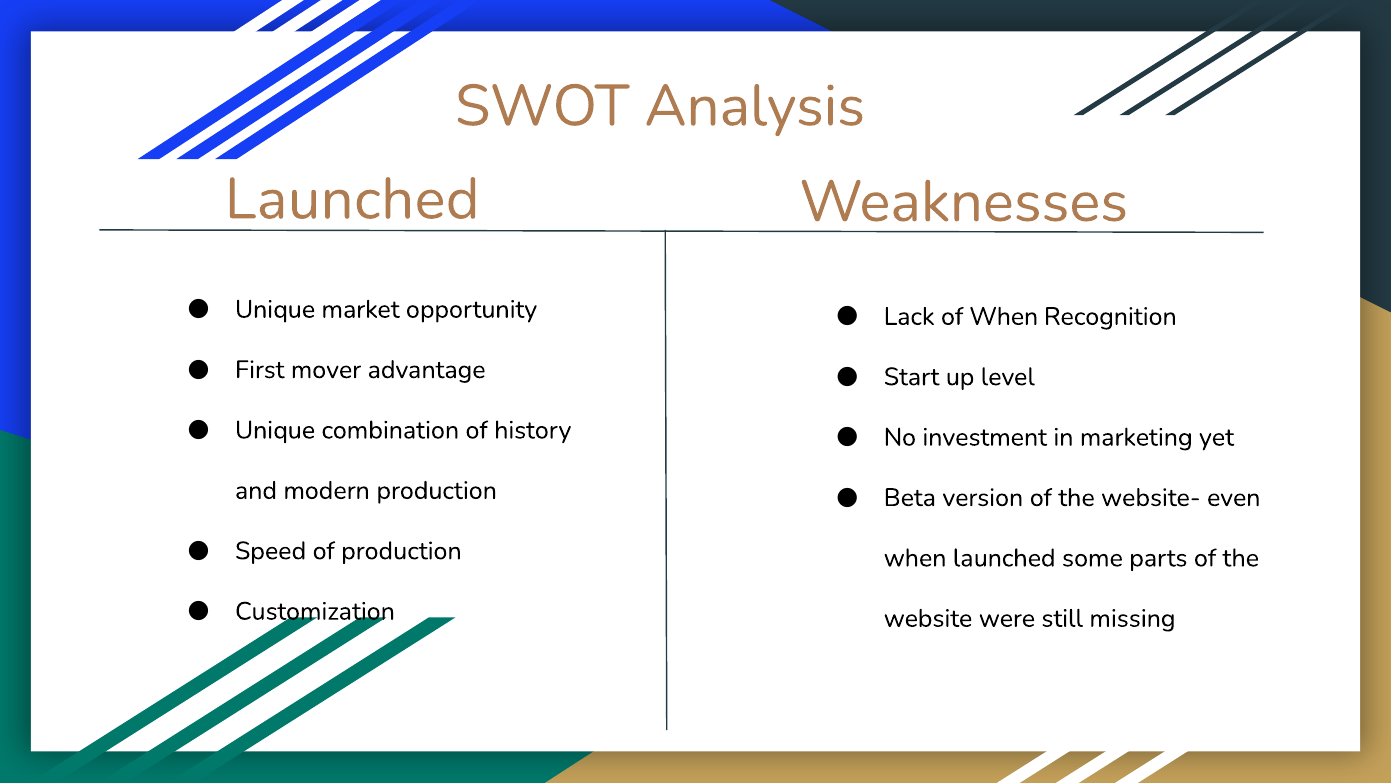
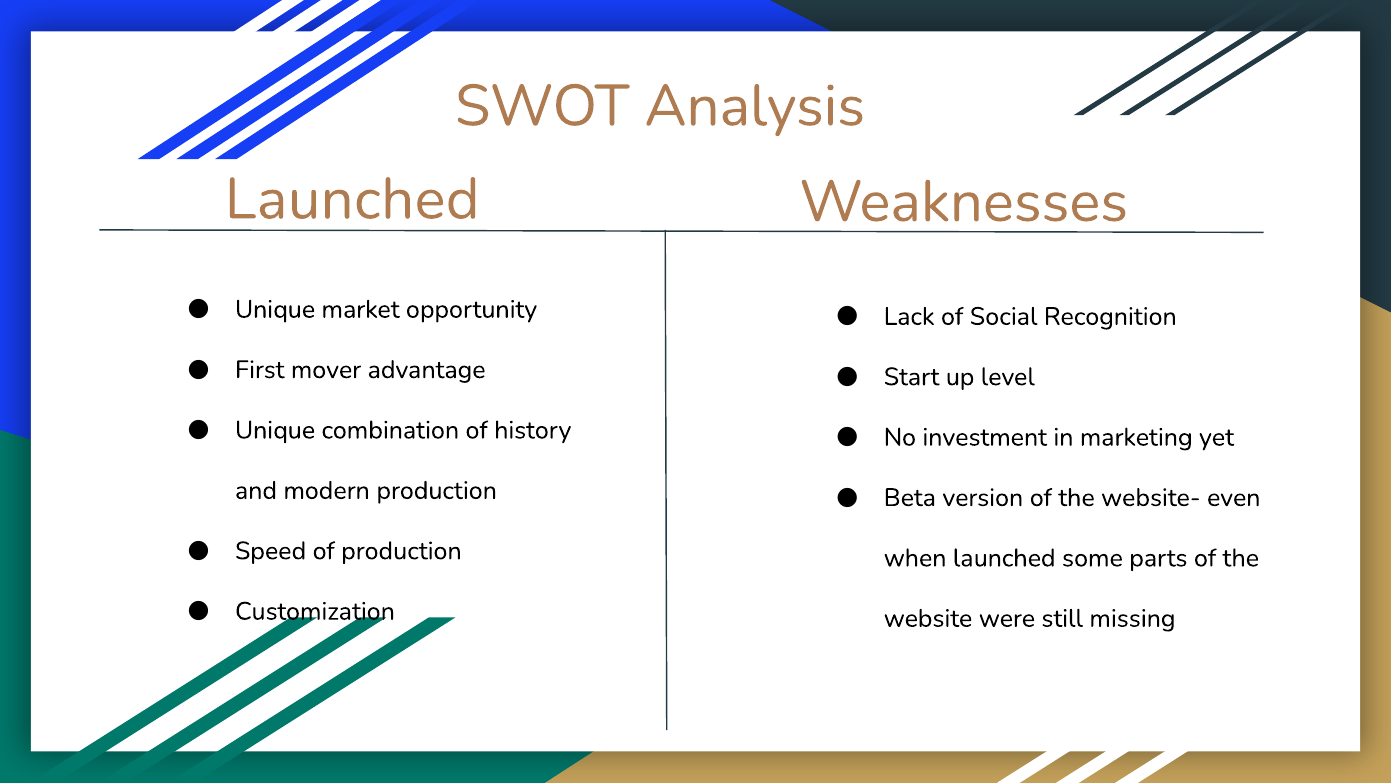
of When: When -> Social
